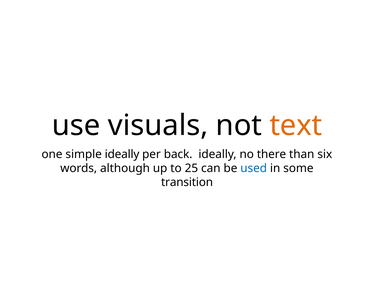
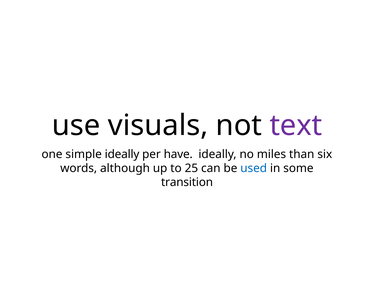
text colour: orange -> purple
back: back -> have
there: there -> miles
